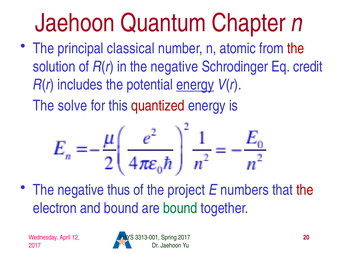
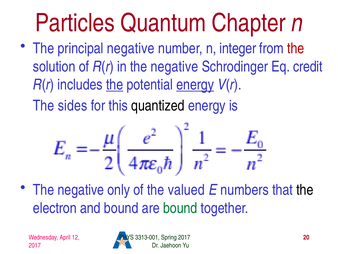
Jaehoon at (75, 23): Jaehoon -> Particles
principal classical: classical -> negative
atomic: atomic -> integer
the at (115, 84) underline: none -> present
solve: solve -> sides
quantized colour: red -> black
thus: thus -> only
project: project -> valued
the at (305, 190) colour: red -> black
